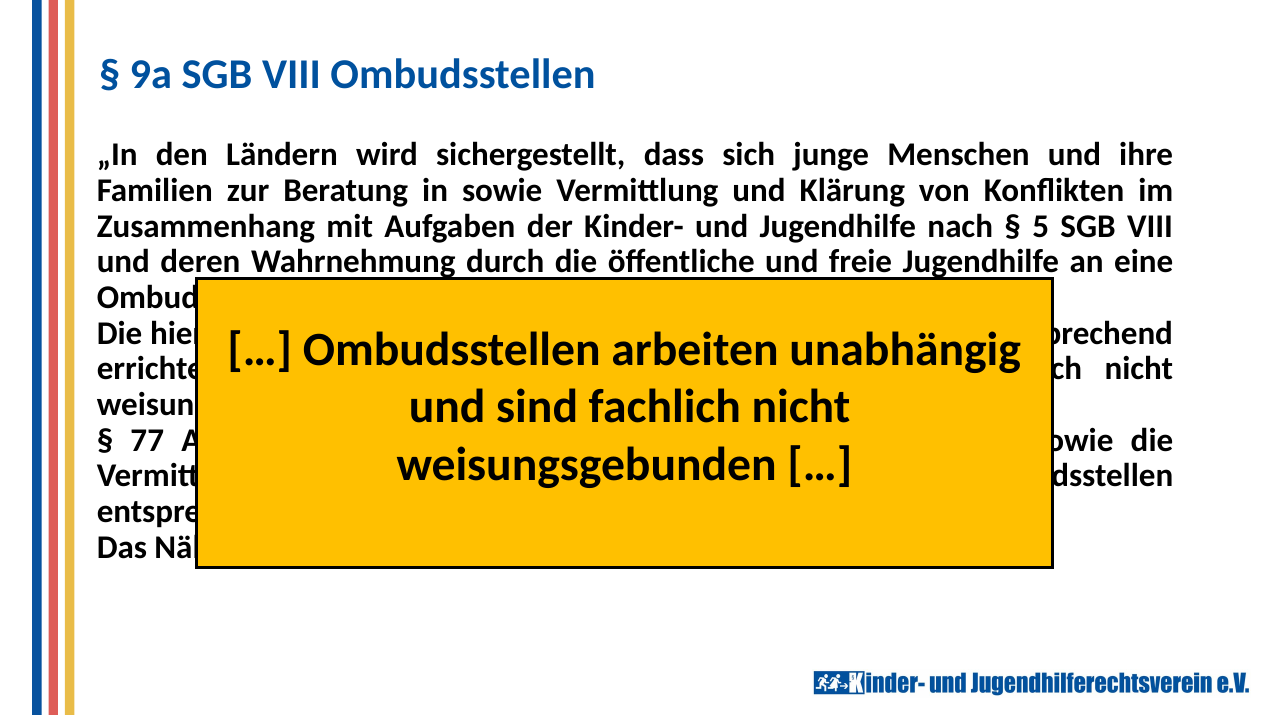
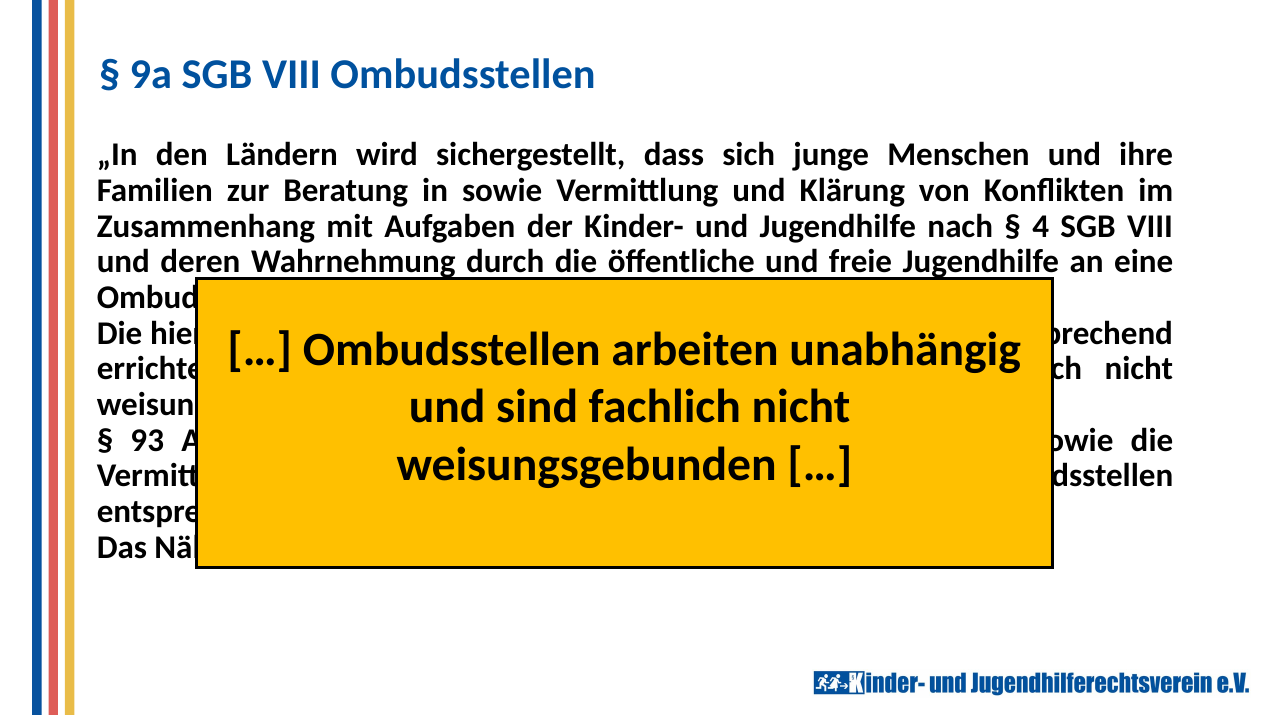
5: 5 -> 4
77: 77 -> 93
